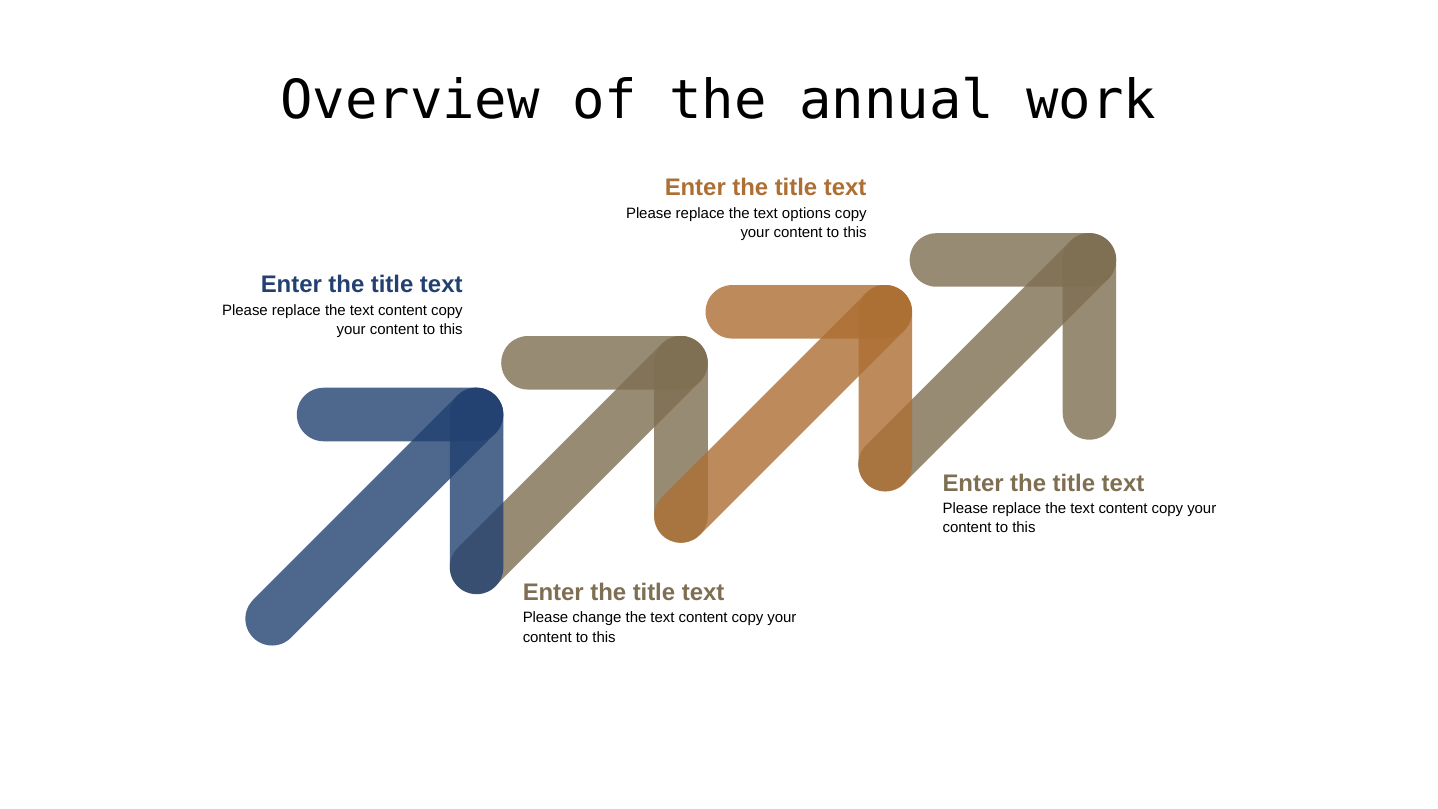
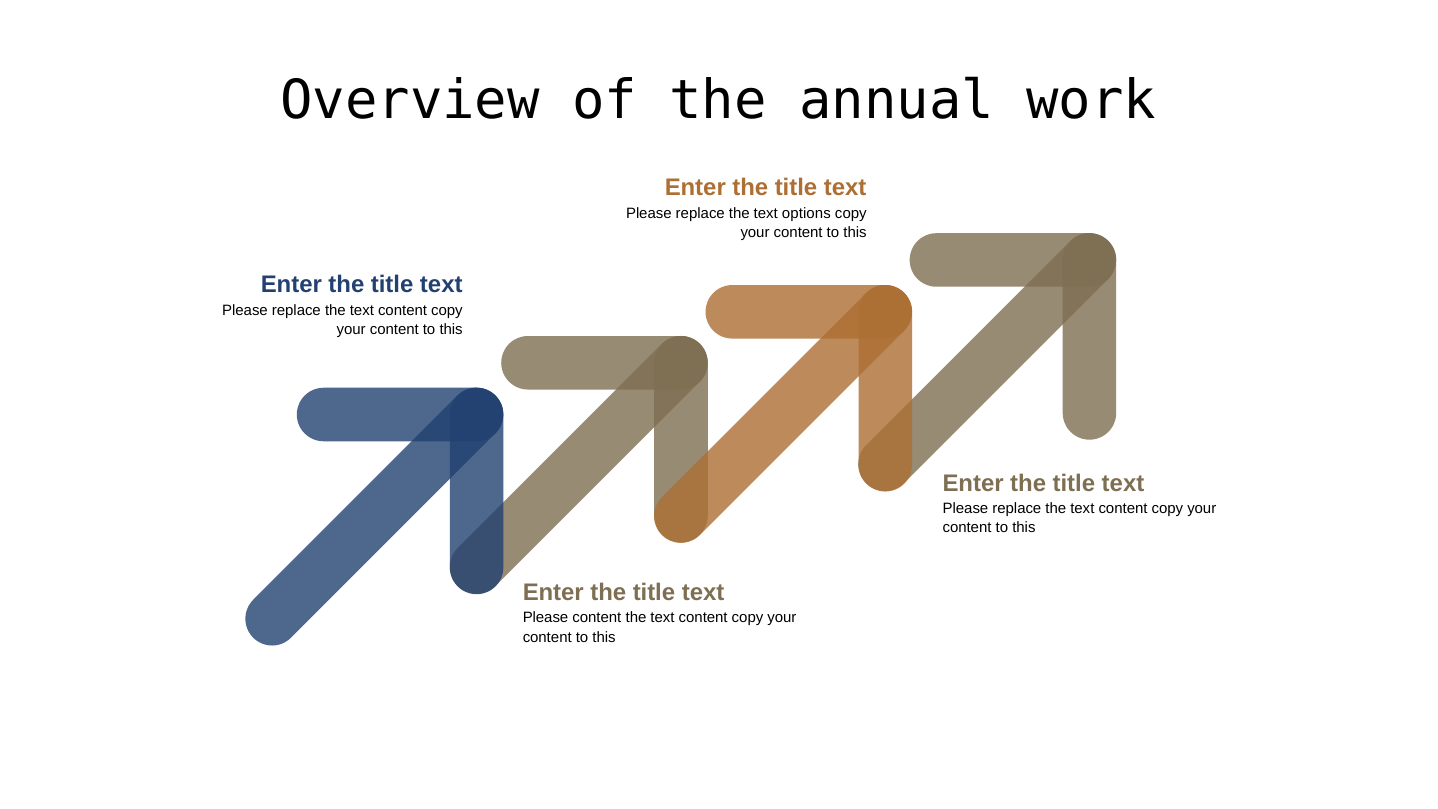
Please change: change -> content
